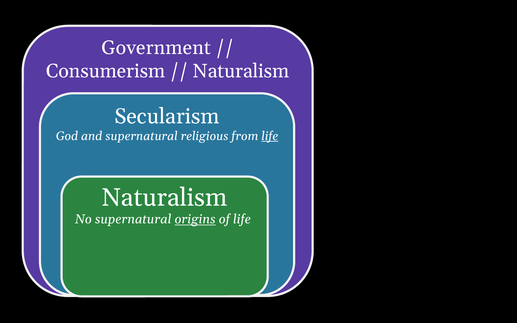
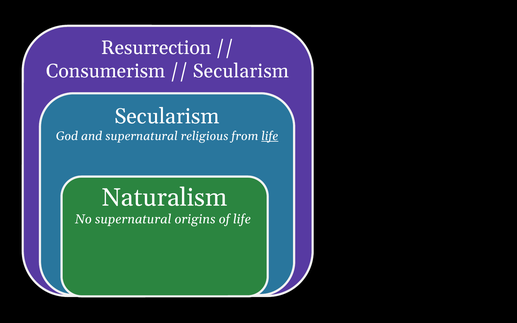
Government: Government -> Resurrection
Naturalism at (241, 71): Naturalism -> Secularism
origins underline: present -> none
